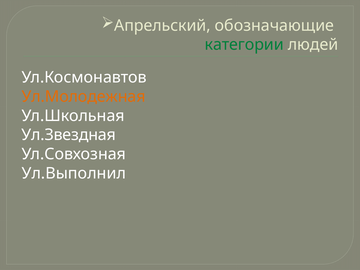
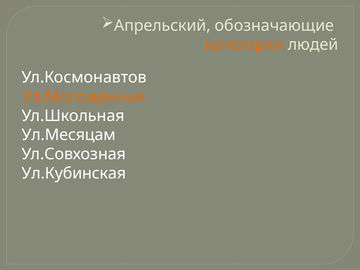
категории colour: green -> orange
Ул.Звездная: Ул.Звездная -> Ул.Месяцам
Ул.Выполнил: Ул.Выполнил -> Ул.Кубинская
